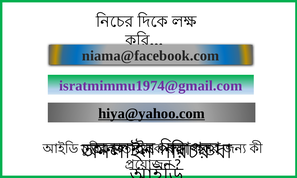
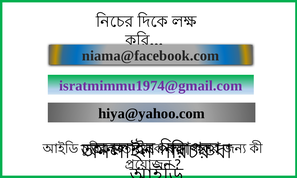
hiya@yahoo.com underline: present -> none
